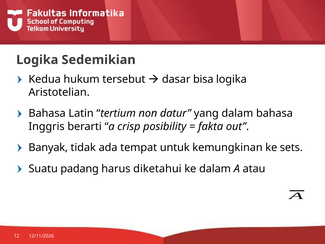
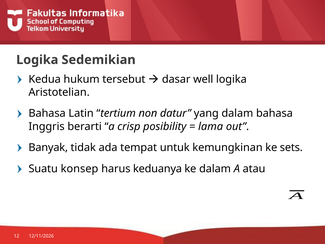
bisa: bisa -> well
fakta: fakta -> lama
padang: padang -> konsep
diketahui: diketahui -> keduanya
